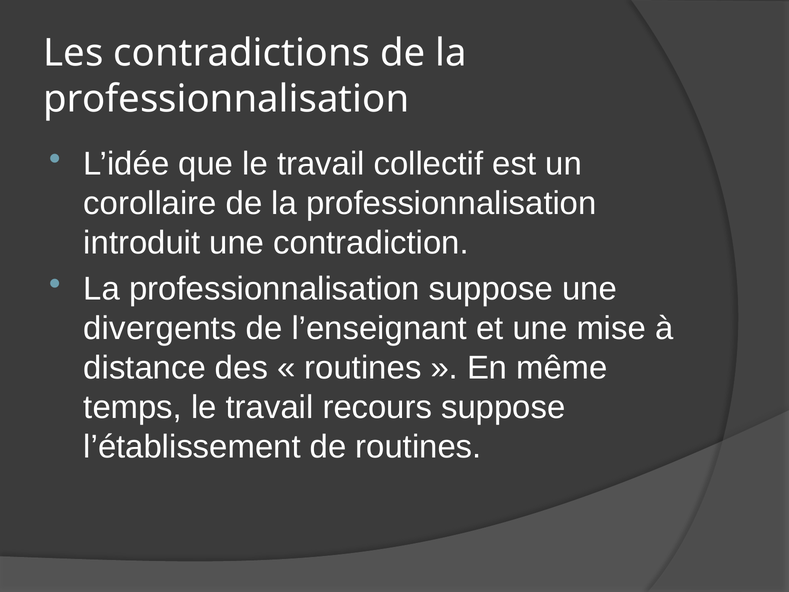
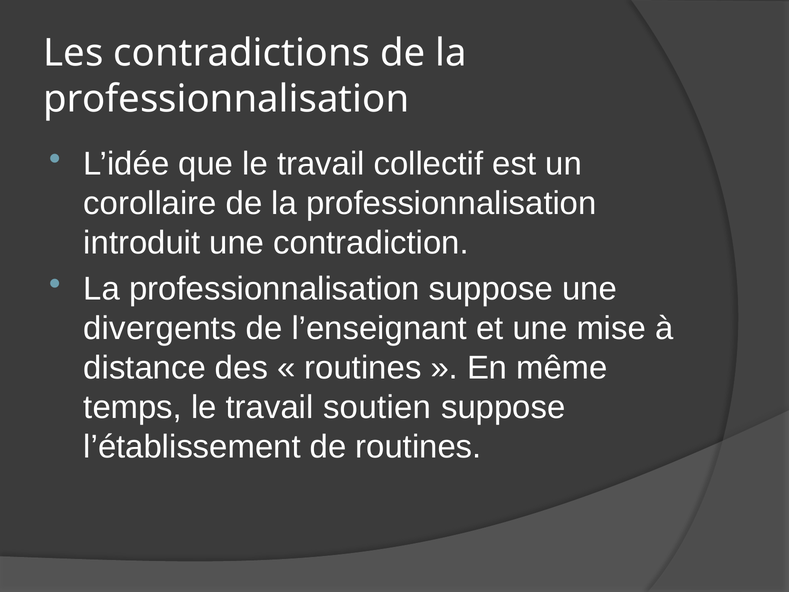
recours: recours -> soutien
